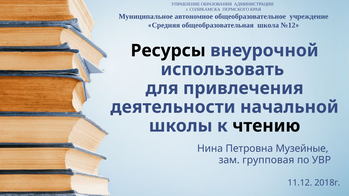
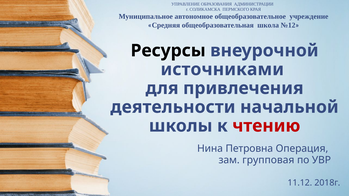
использовать: использовать -> источниками
чтению colour: black -> red
Музейные: Музейные -> Операция
